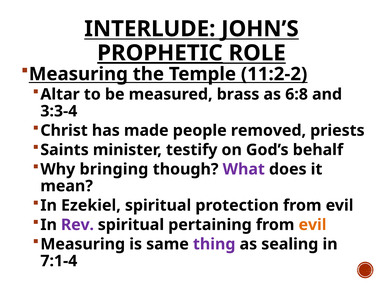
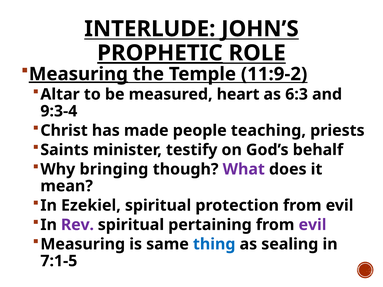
Measuring at (78, 74) underline: none -> present
11:2-2: 11:2-2 -> 11:9-2
brass: brass -> heart
6:8: 6:8 -> 6:3
3:3-4: 3:3-4 -> 9:3-4
removed: removed -> teaching
evil at (313, 225) colour: orange -> purple
thing colour: purple -> blue
7:1-4: 7:1-4 -> 7:1-5
